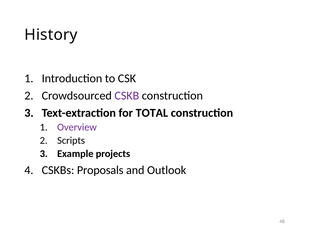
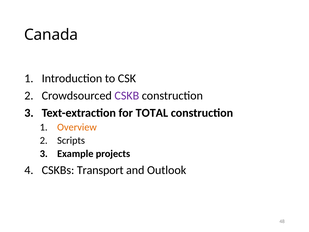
History: History -> Canada
Overview colour: purple -> orange
Proposals: Proposals -> Transport
